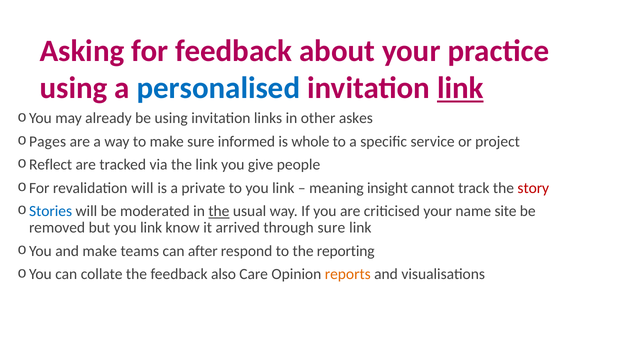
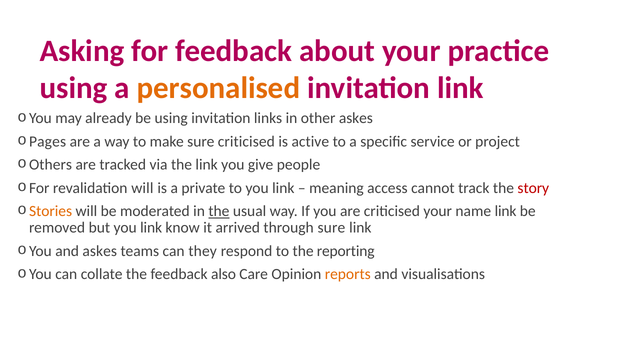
personalised colour: blue -> orange
link at (460, 88) underline: present -> none
sure informed: informed -> criticised
whole: whole -> active
Reflect: Reflect -> Others
insight: insight -> access
Stories colour: blue -> orange
name site: site -> link
and make: make -> askes
after: after -> they
